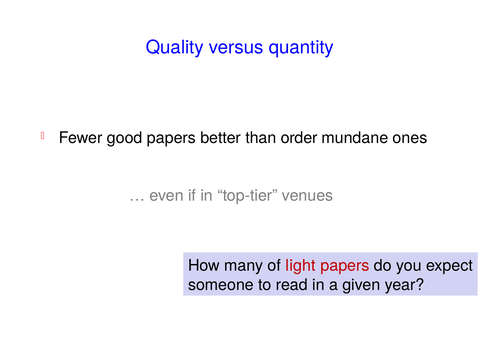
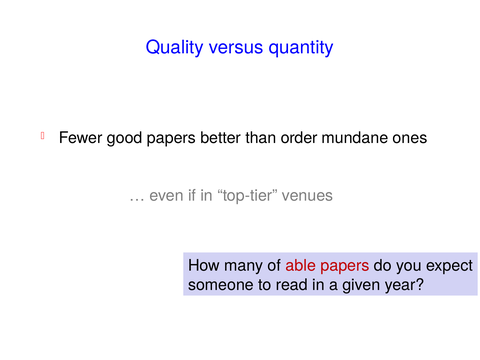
light: light -> able
